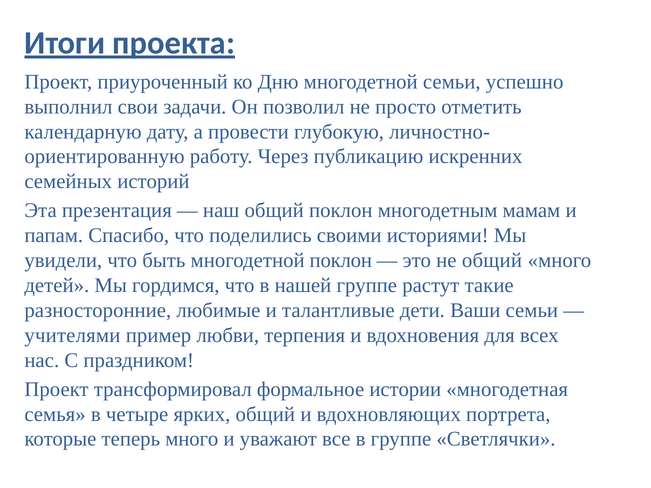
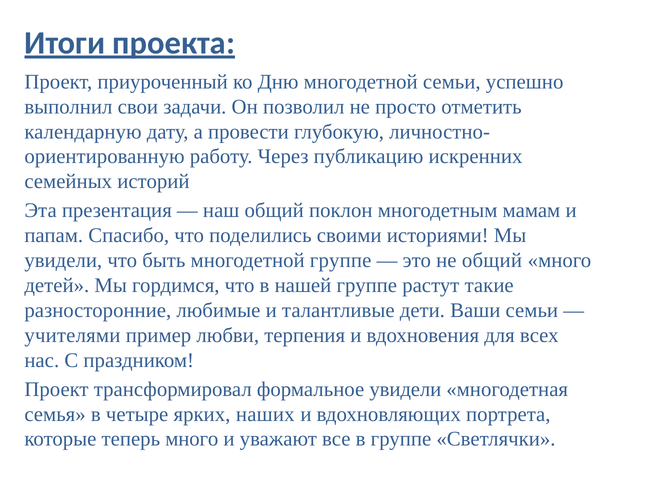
многодетной поклон: поклон -> группе
формальное истории: истории -> увидели
ярких общий: общий -> наших
